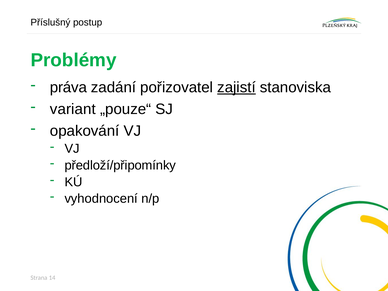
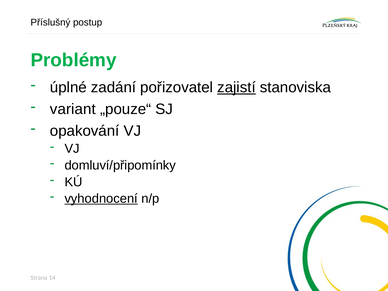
práva: práva -> úplné
předloží/připomínky: předloží/připomínky -> domluví/připomínky
vyhodnocení underline: none -> present
